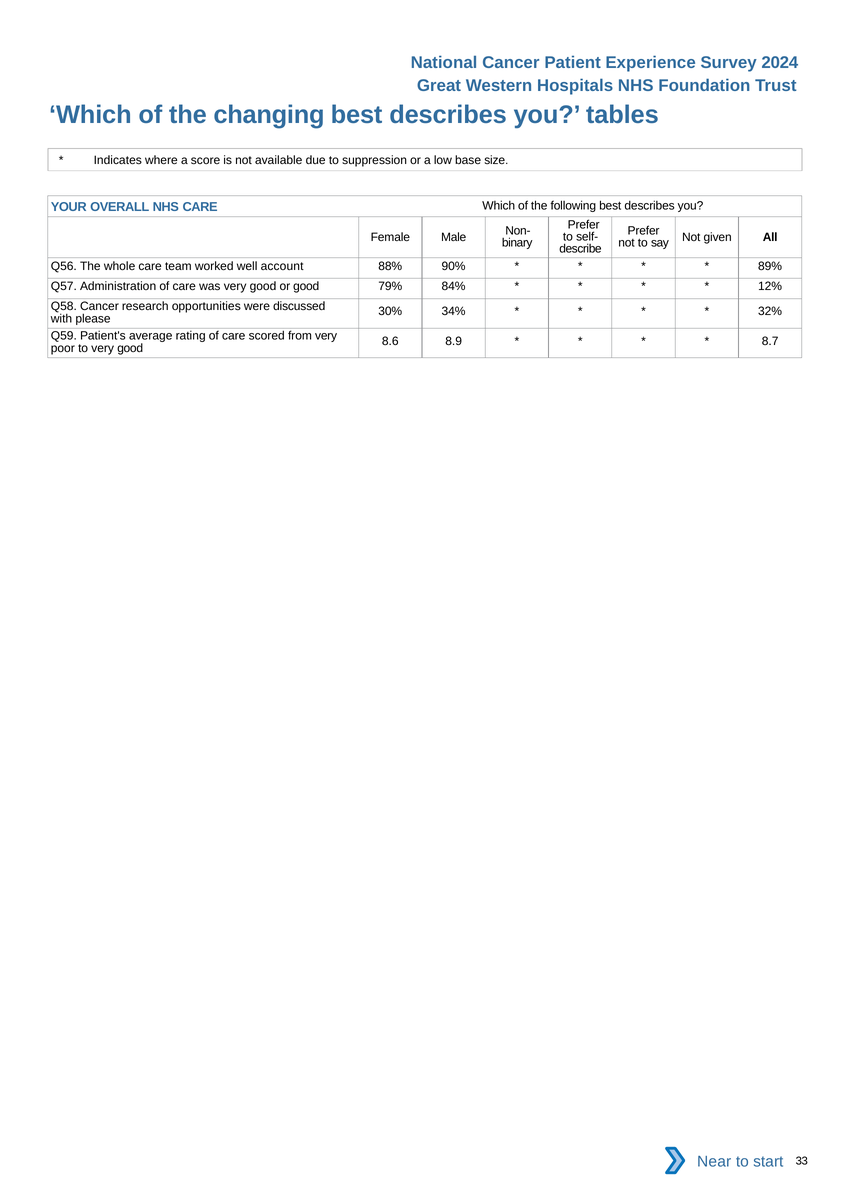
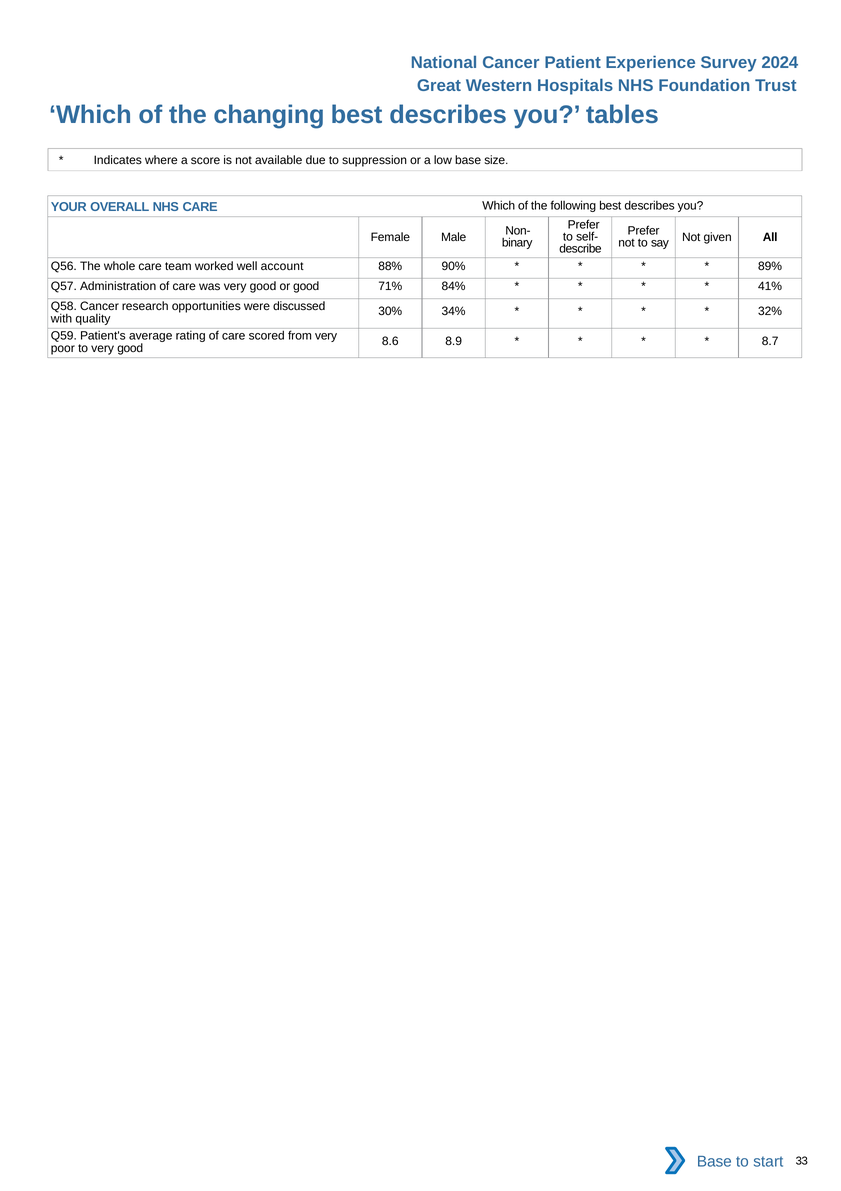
79%: 79% -> 71%
12%: 12% -> 41%
please: please -> quality
Near at (714, 1161): Near -> Base
